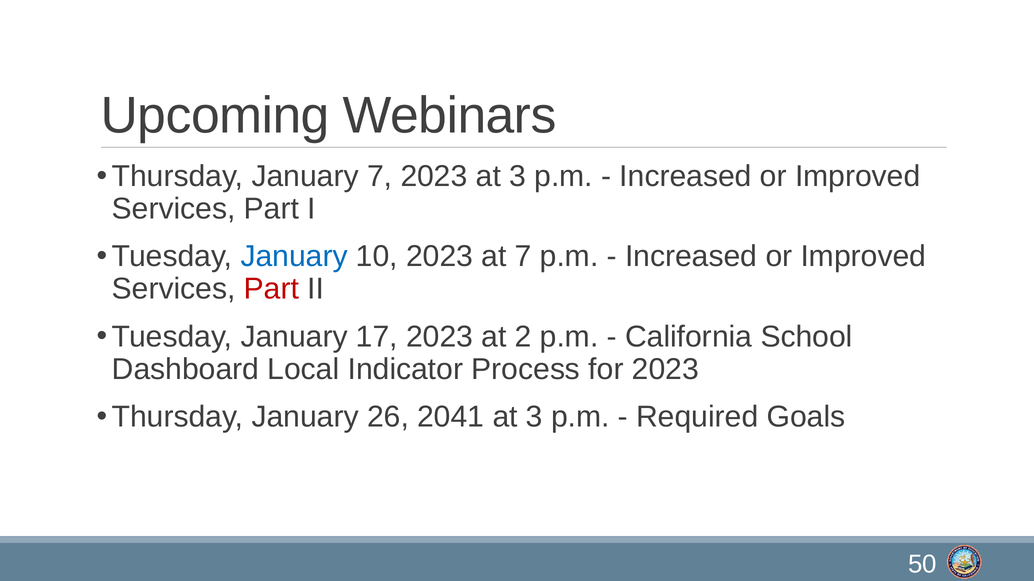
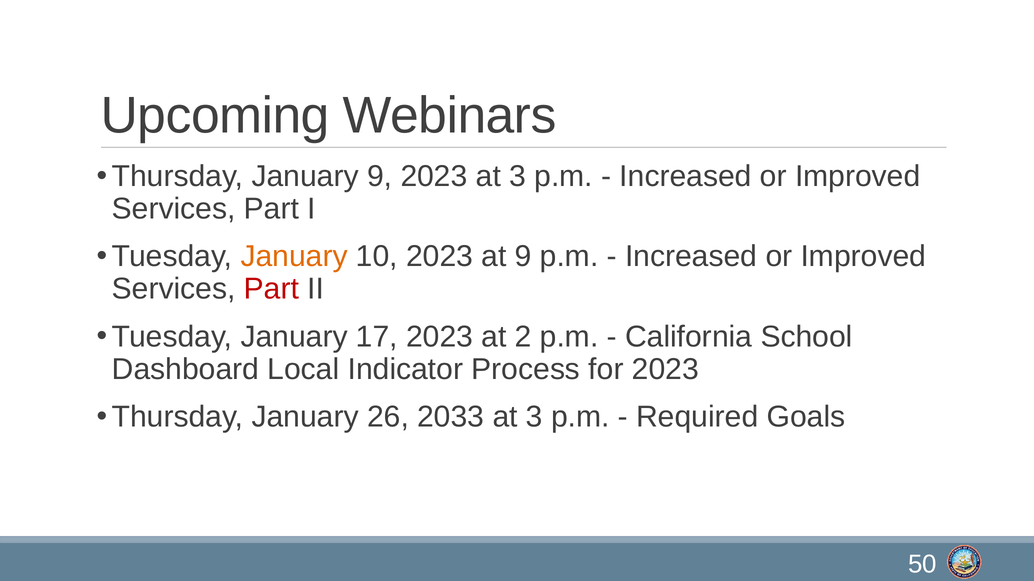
January 7: 7 -> 9
January at (294, 257) colour: blue -> orange
at 7: 7 -> 9
2041: 2041 -> 2033
